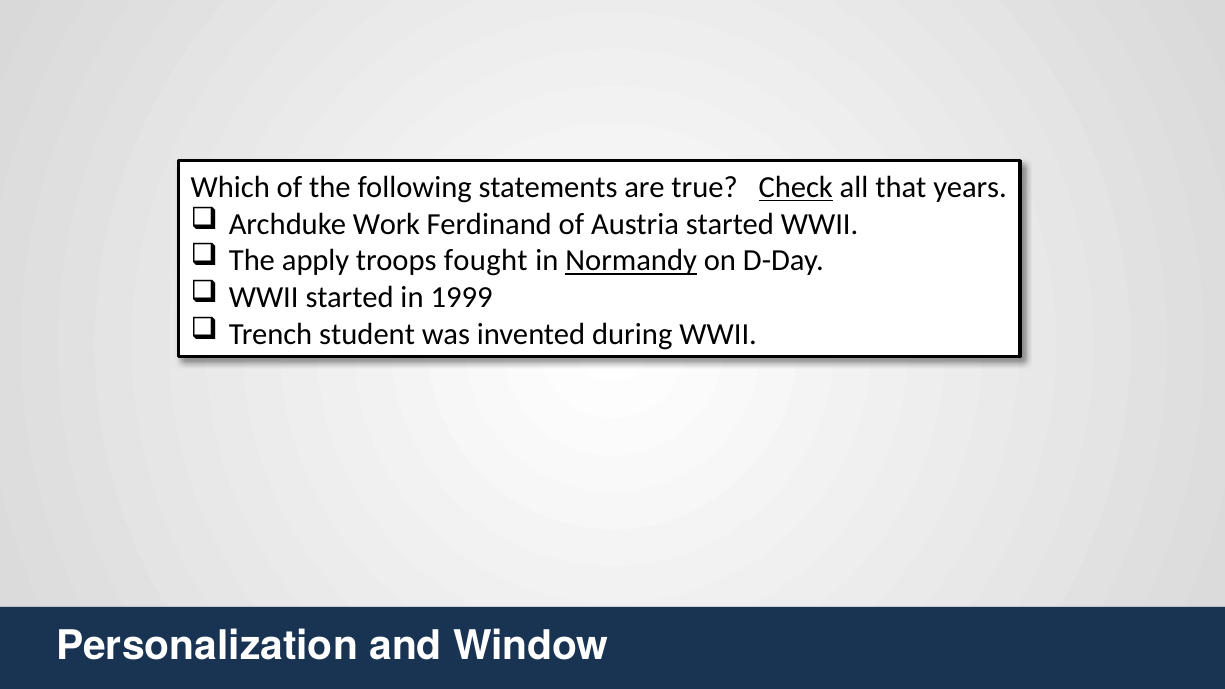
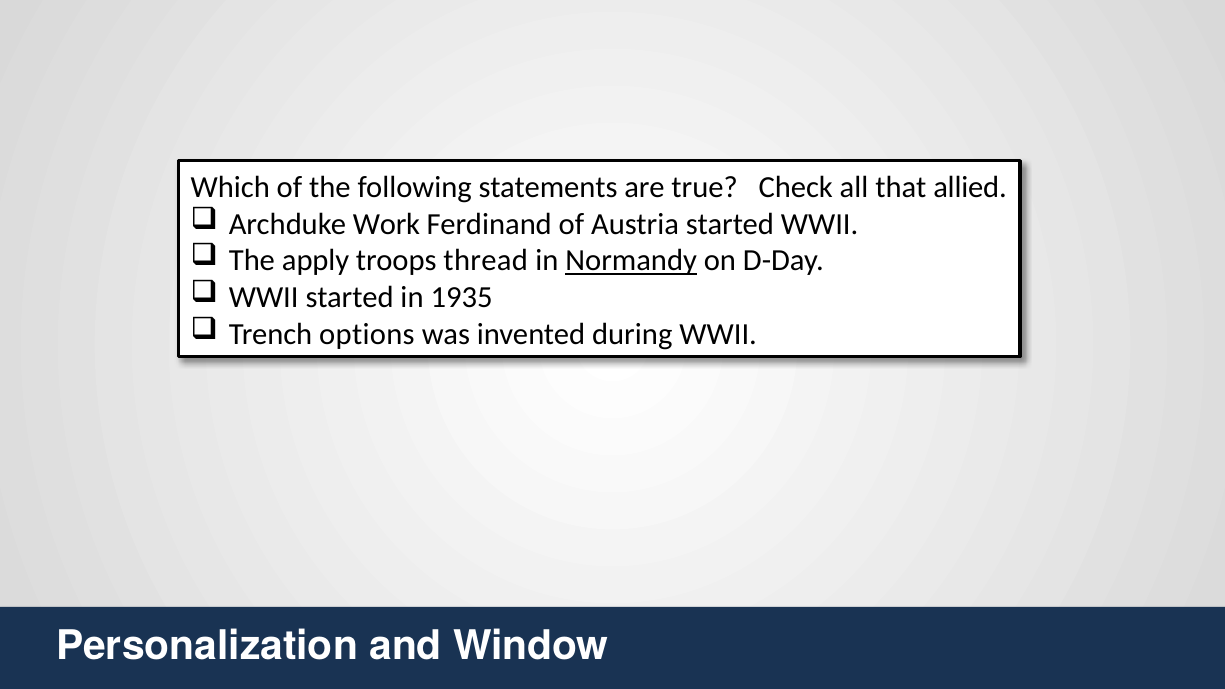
Check underline: present -> none
years: years -> allied
fought: fought -> thread
1999: 1999 -> 1935
student: student -> options
